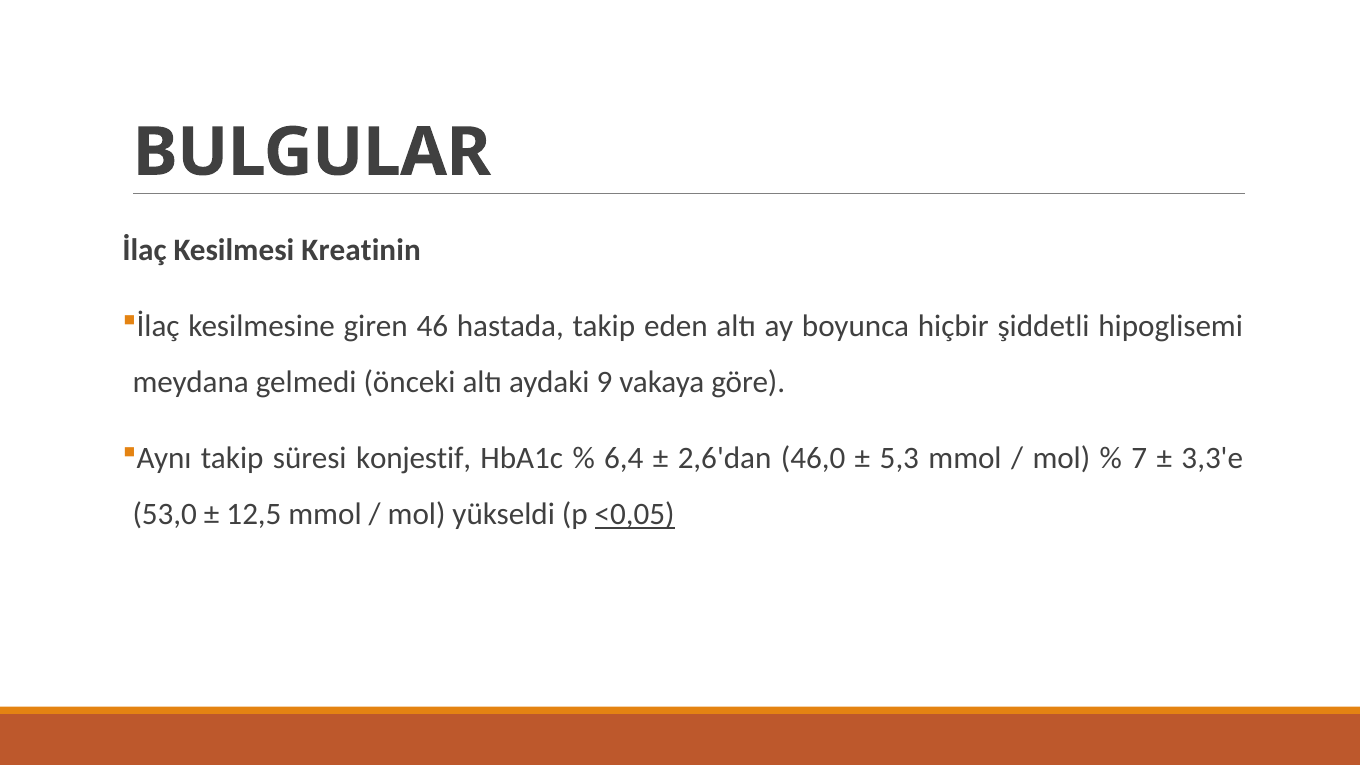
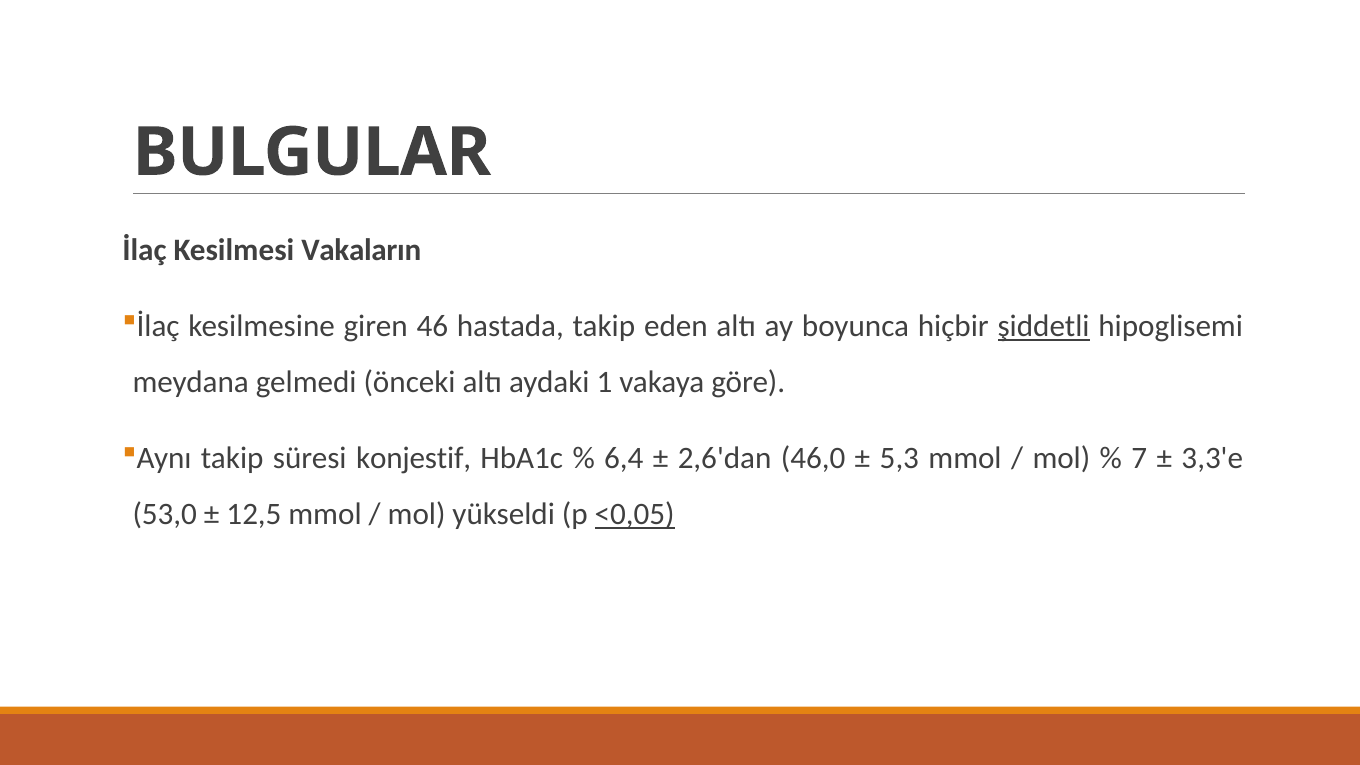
Kreatinin: Kreatinin -> Vakaların
şiddetli underline: none -> present
9: 9 -> 1
